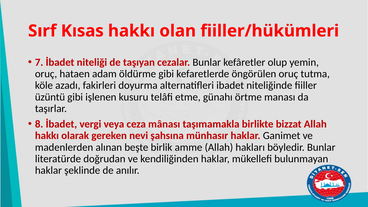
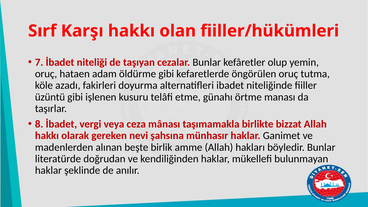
Kısas: Kısas -> Karşı
